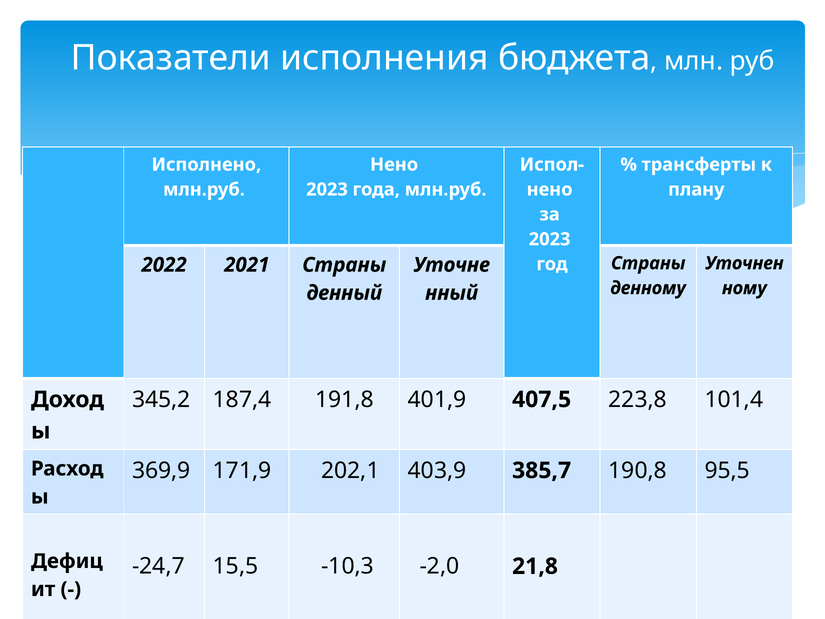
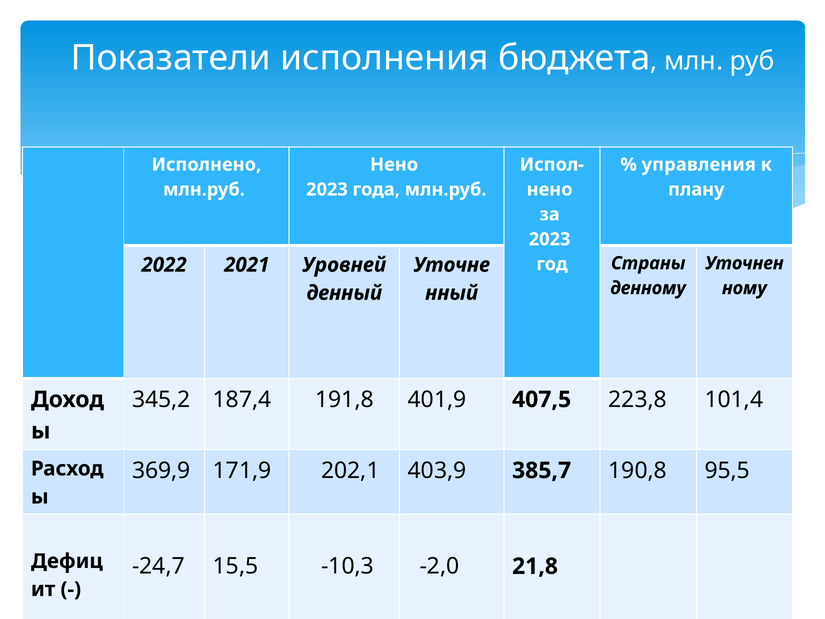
трансферты: трансферты -> управления
2021 Страны: Страны -> Уровней
